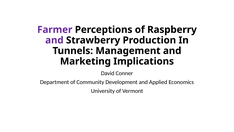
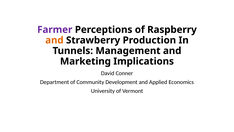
and at (54, 40) colour: purple -> orange
